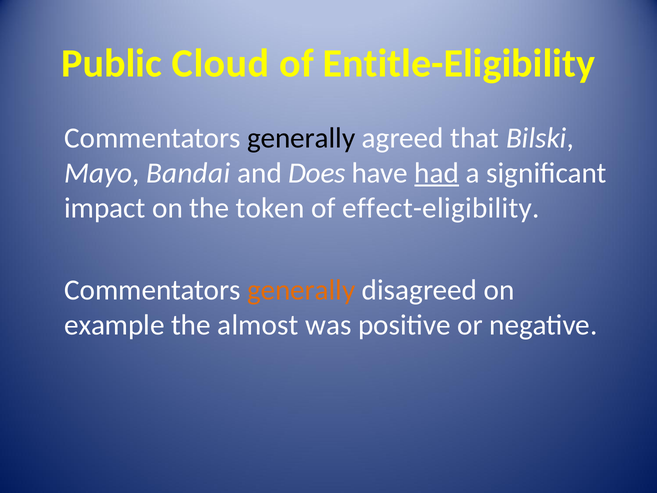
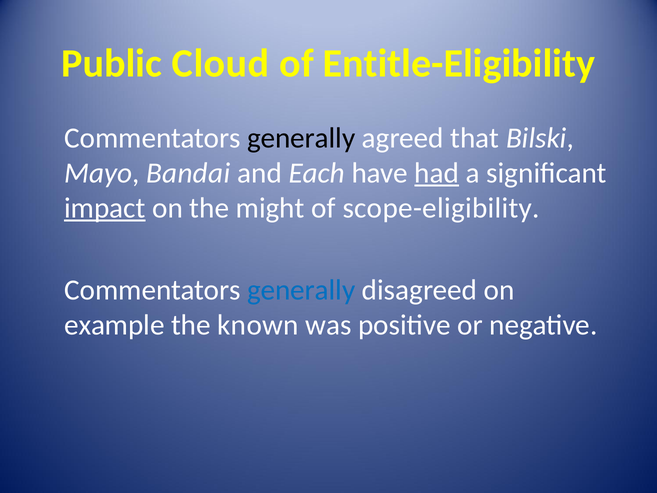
Does: Does -> Each
impact underline: none -> present
token: token -> might
effect-eligibility: effect-eligibility -> scope-eligibility
generally at (301, 290) colour: orange -> blue
almost: almost -> known
